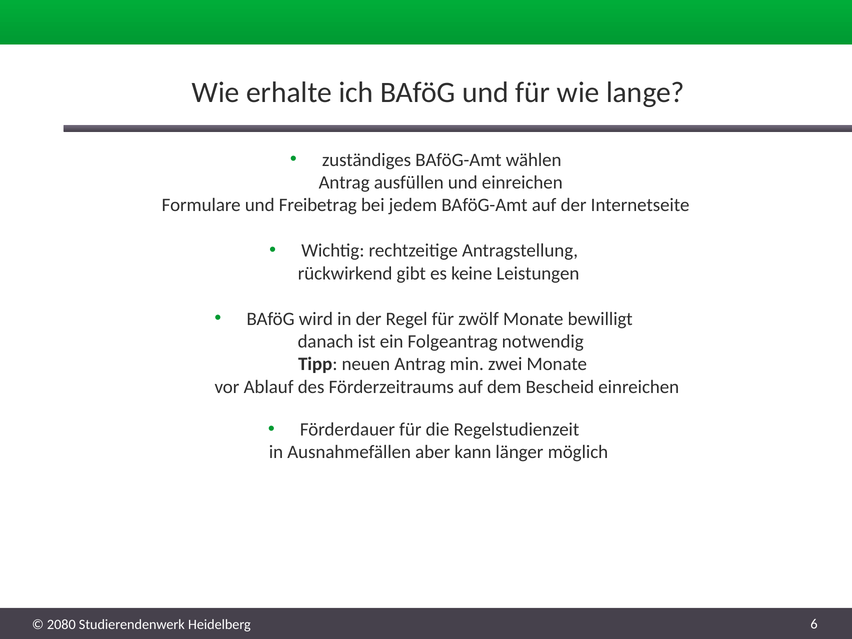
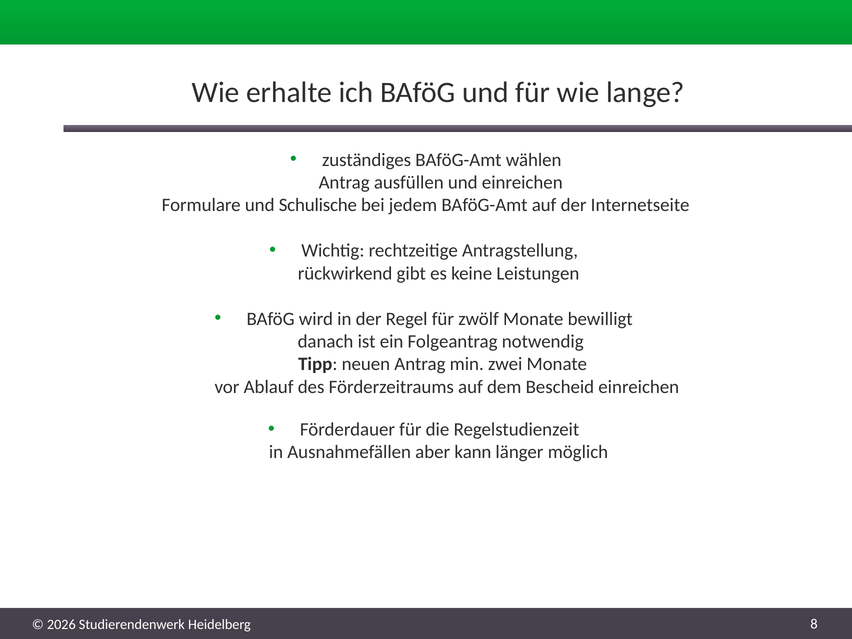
Freibetrag: Freibetrag -> Schulische
2080: 2080 -> 2026
6: 6 -> 8
